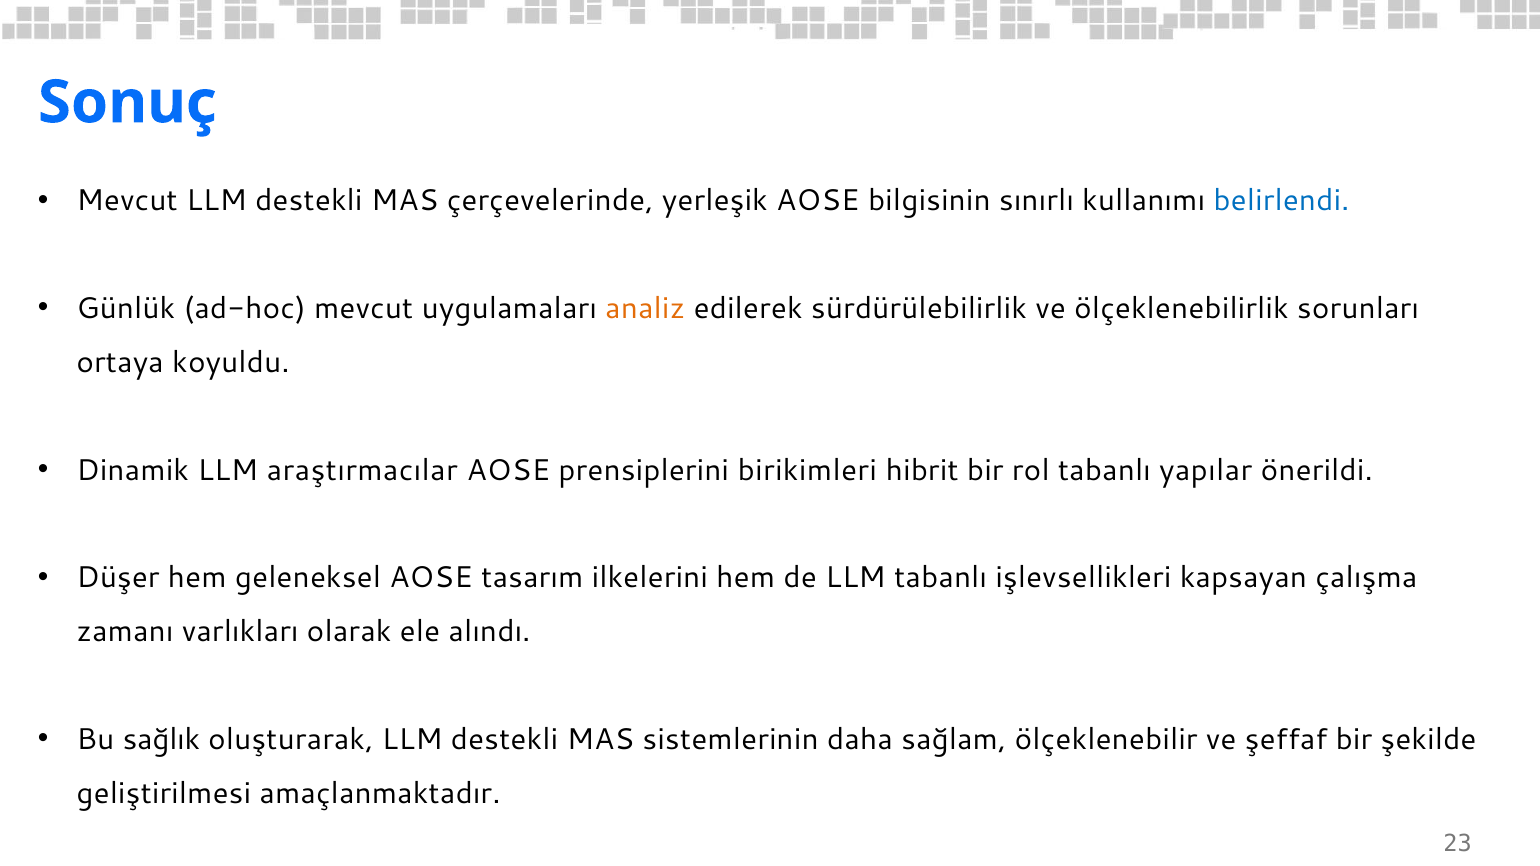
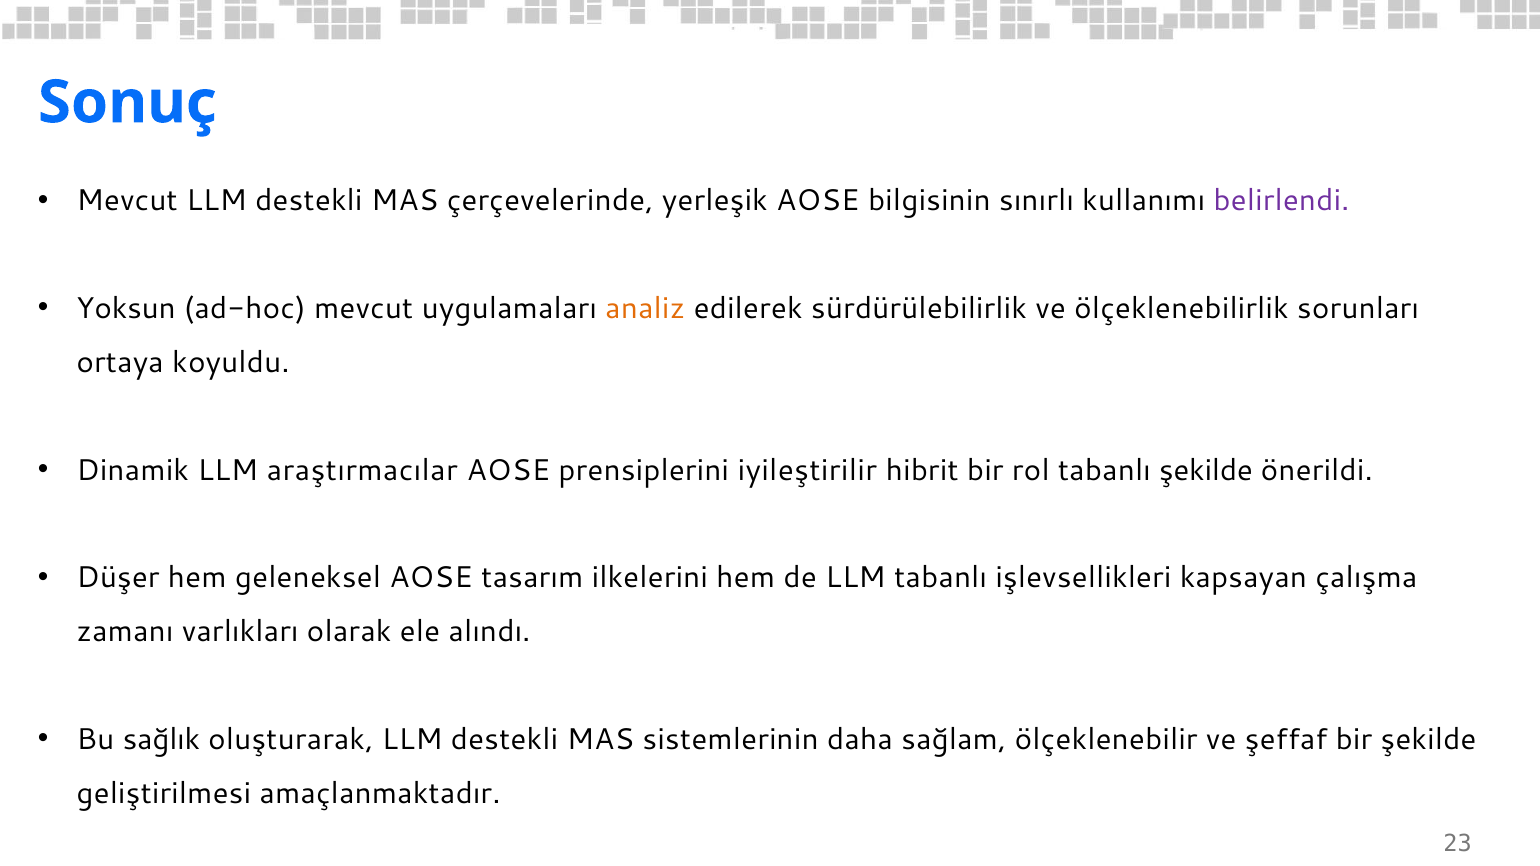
belirlendi colour: blue -> purple
Günlük: Günlük -> Yoksun
birikimleri: birikimleri -> iyileştirilir
tabanlı yapılar: yapılar -> şekilde
